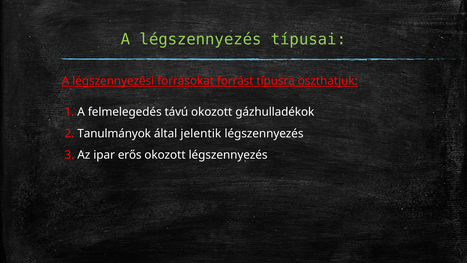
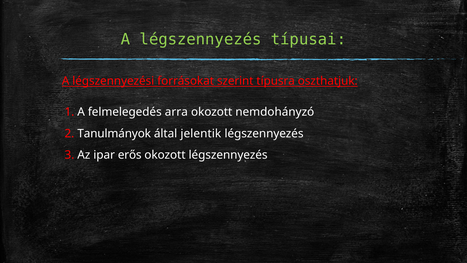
forrást: forrást -> szerint
távú: távú -> arra
gázhulladékok: gázhulladékok -> nemdohányzó
